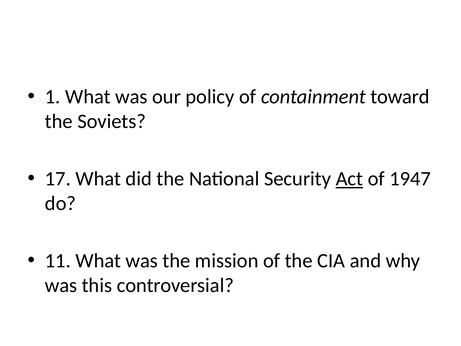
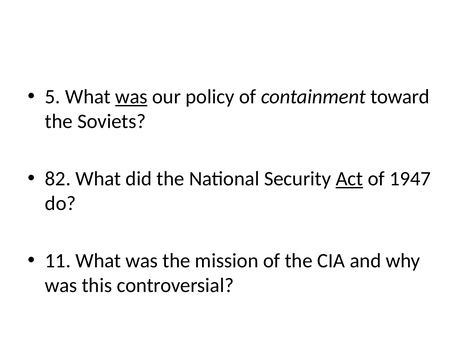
1: 1 -> 5
was at (131, 97) underline: none -> present
17: 17 -> 82
